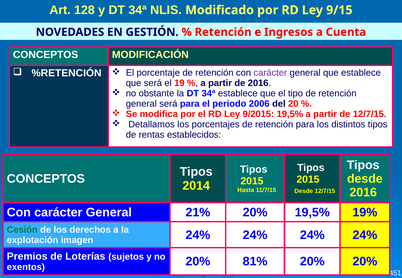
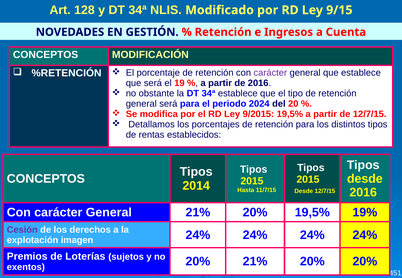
2006: 2006 -> 2024
Cesión colour: green -> purple
20% 81%: 81% -> 21%
